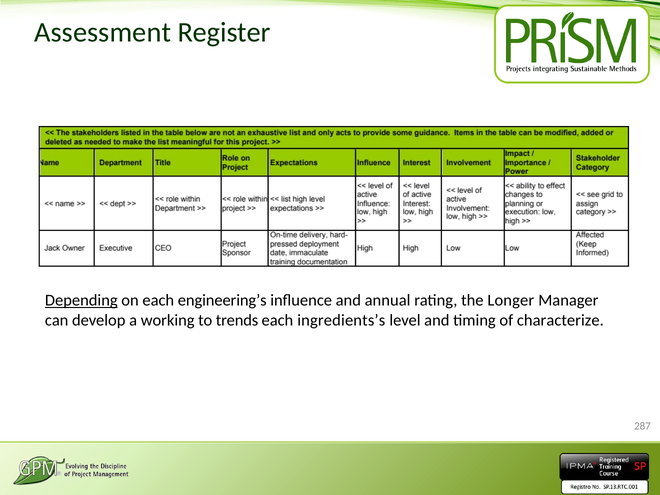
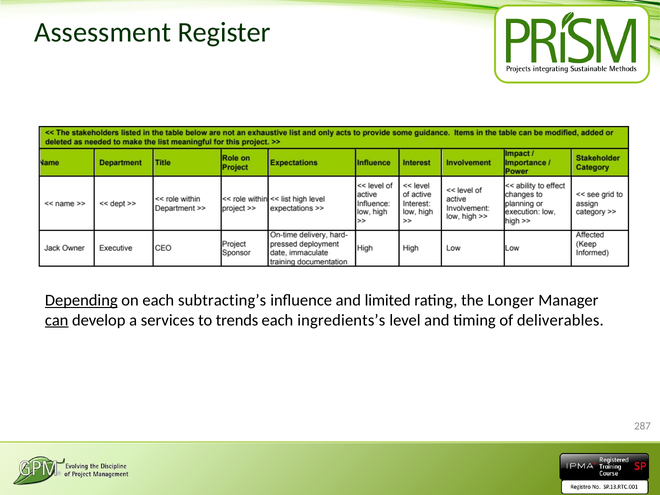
engineering’s: engineering’s -> subtracting’s
annual: annual -> limited
can underline: none -> present
working: working -> services
characterize: characterize -> deliverables
